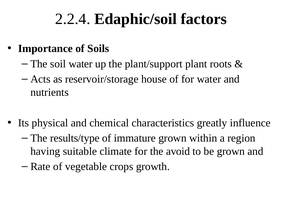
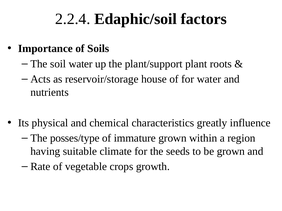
results/type: results/type -> posses/type
avoid: avoid -> seeds
